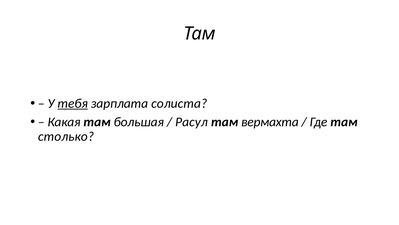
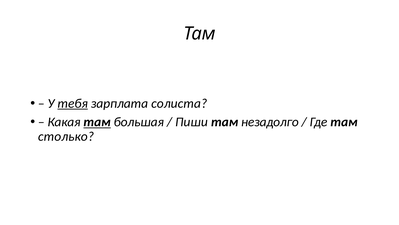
там at (97, 122) underline: none -> present
Расул: Расул -> Пиши
вермахта: вермахта -> незадолго
